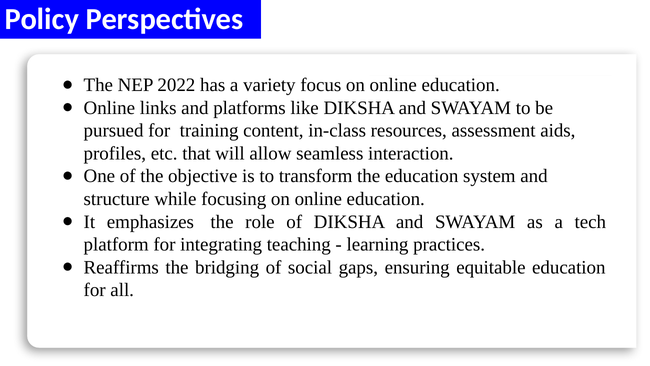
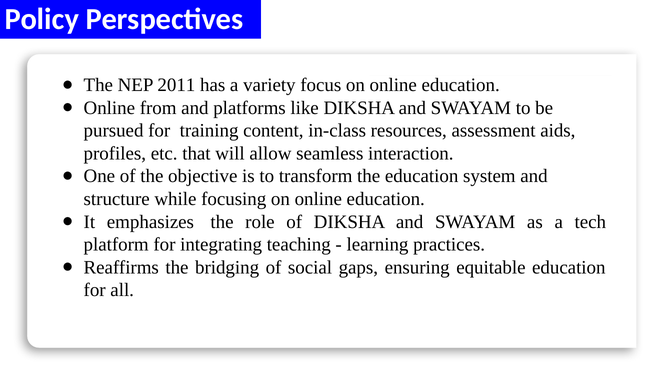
2022: 2022 -> 2011
links: links -> from
